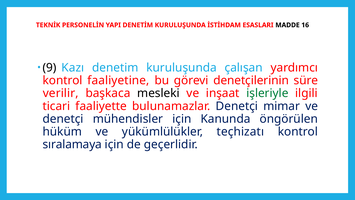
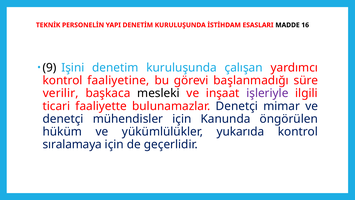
Kazı: Kazı -> Işini
denetçilerinin: denetçilerinin -> başlanmadığı
işleriyle colour: green -> purple
teçhizatı: teçhizatı -> yukarıda
